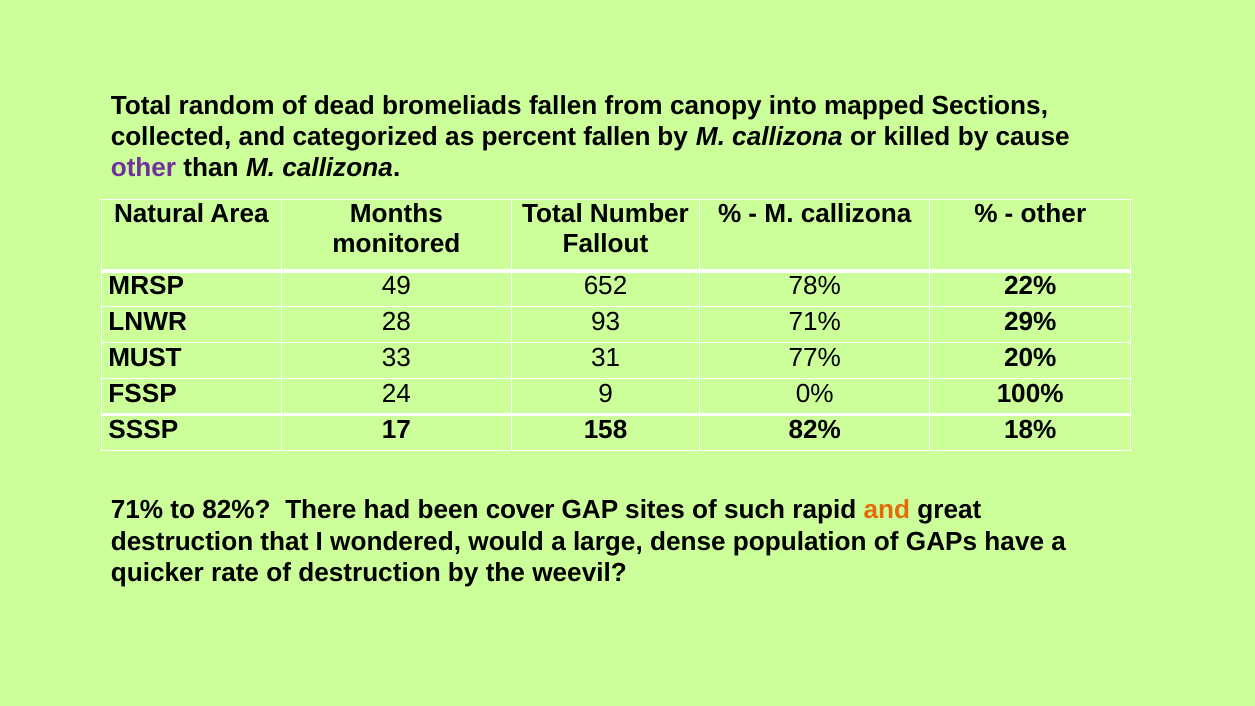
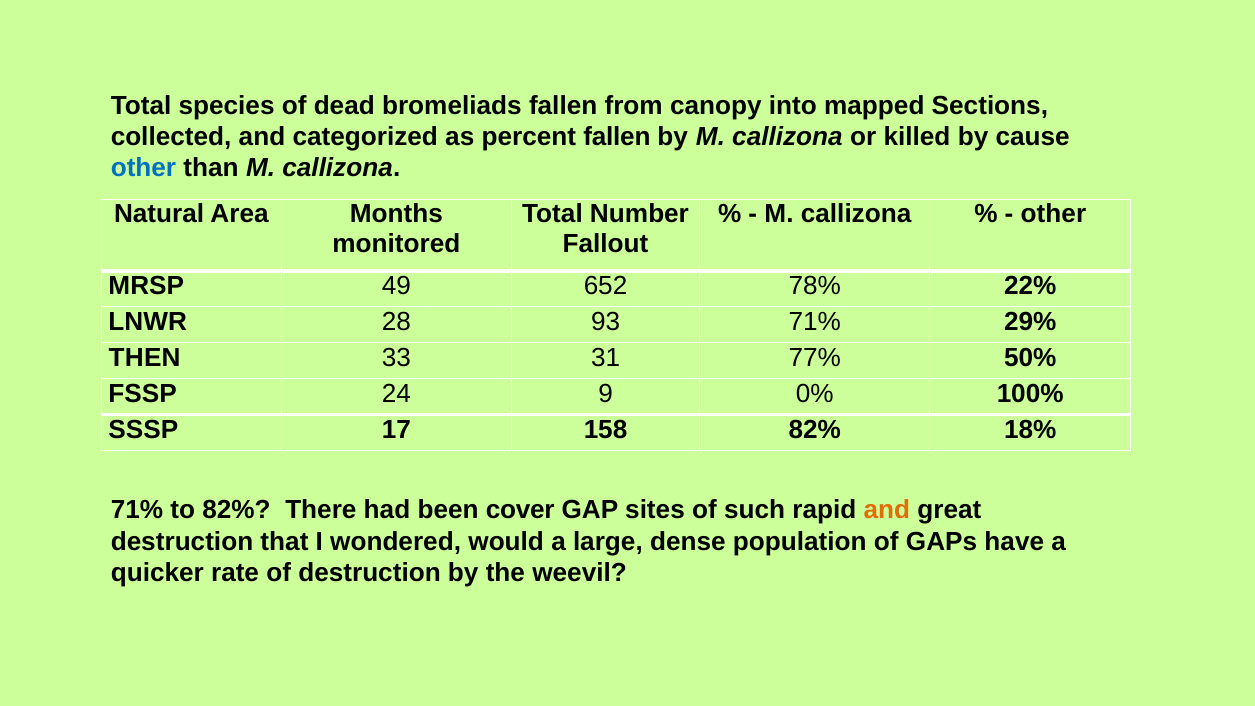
random: random -> species
other at (144, 168) colour: purple -> blue
MUST: MUST -> THEN
20%: 20% -> 50%
